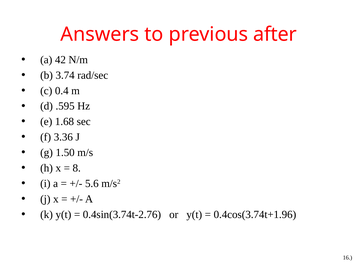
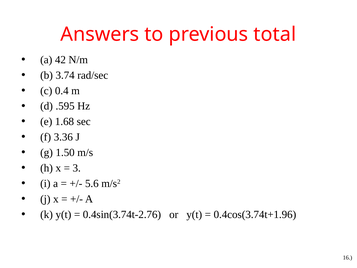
after: after -> total
8: 8 -> 3
